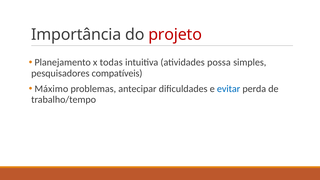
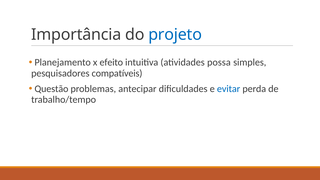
projeto colour: red -> blue
todas: todas -> efeito
Máximo: Máximo -> Questão
